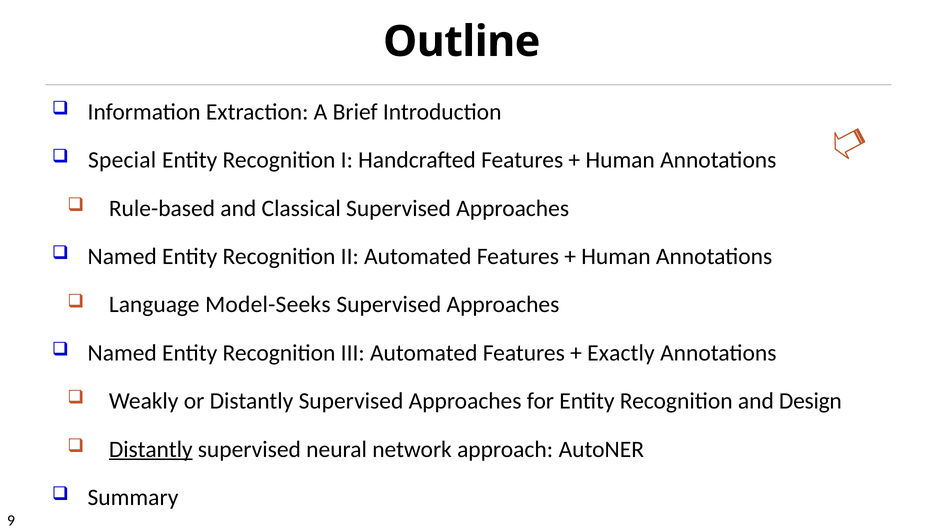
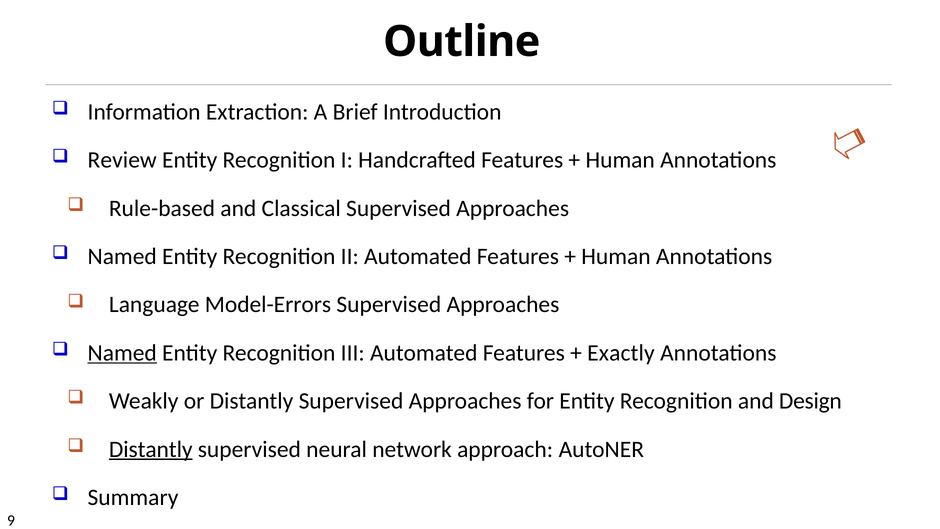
Special: Special -> Review
Model-Seeks: Model-Seeks -> Model-Errors
Named at (122, 353) underline: none -> present
